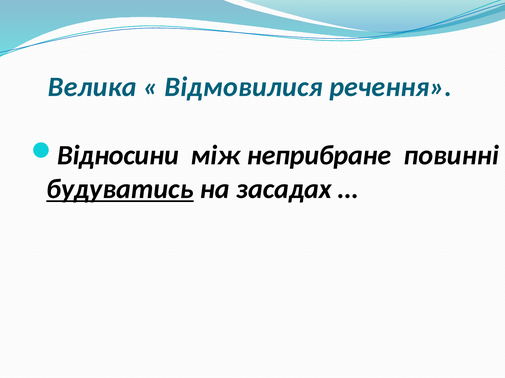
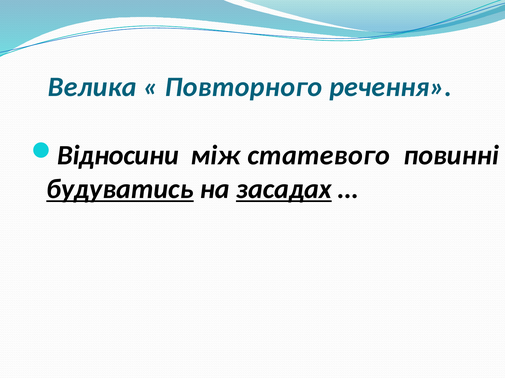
Відмовилися: Відмовилися -> Повторного
неприбране: неприбране -> статевого
засадах underline: none -> present
